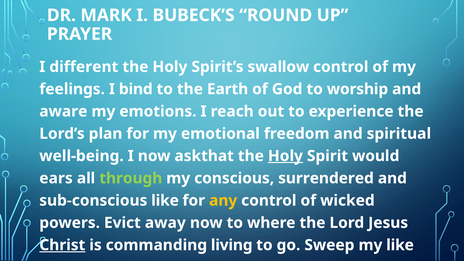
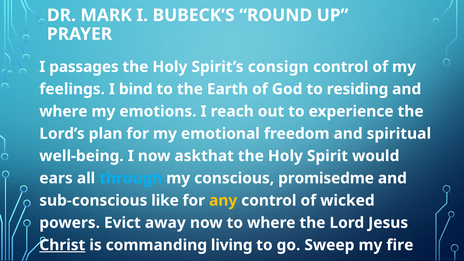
different: different -> passages
swallow: swallow -> consign
worship: worship -> residing
aware at (63, 111): aware -> where
Holy at (285, 156) underline: present -> none
through colour: light green -> light blue
surrendered: surrendered -> promisedme
my like: like -> fire
